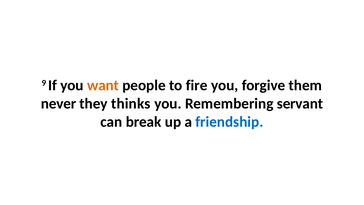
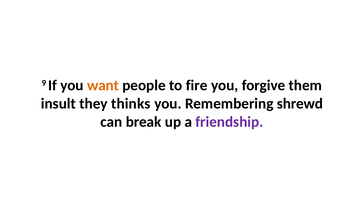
never: never -> insult
servant: servant -> shrewd
friendship colour: blue -> purple
